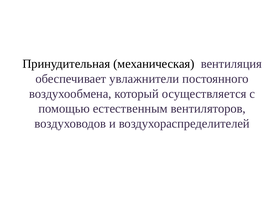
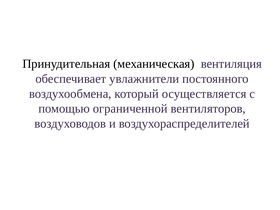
естественным: естественным -> ограниченной
